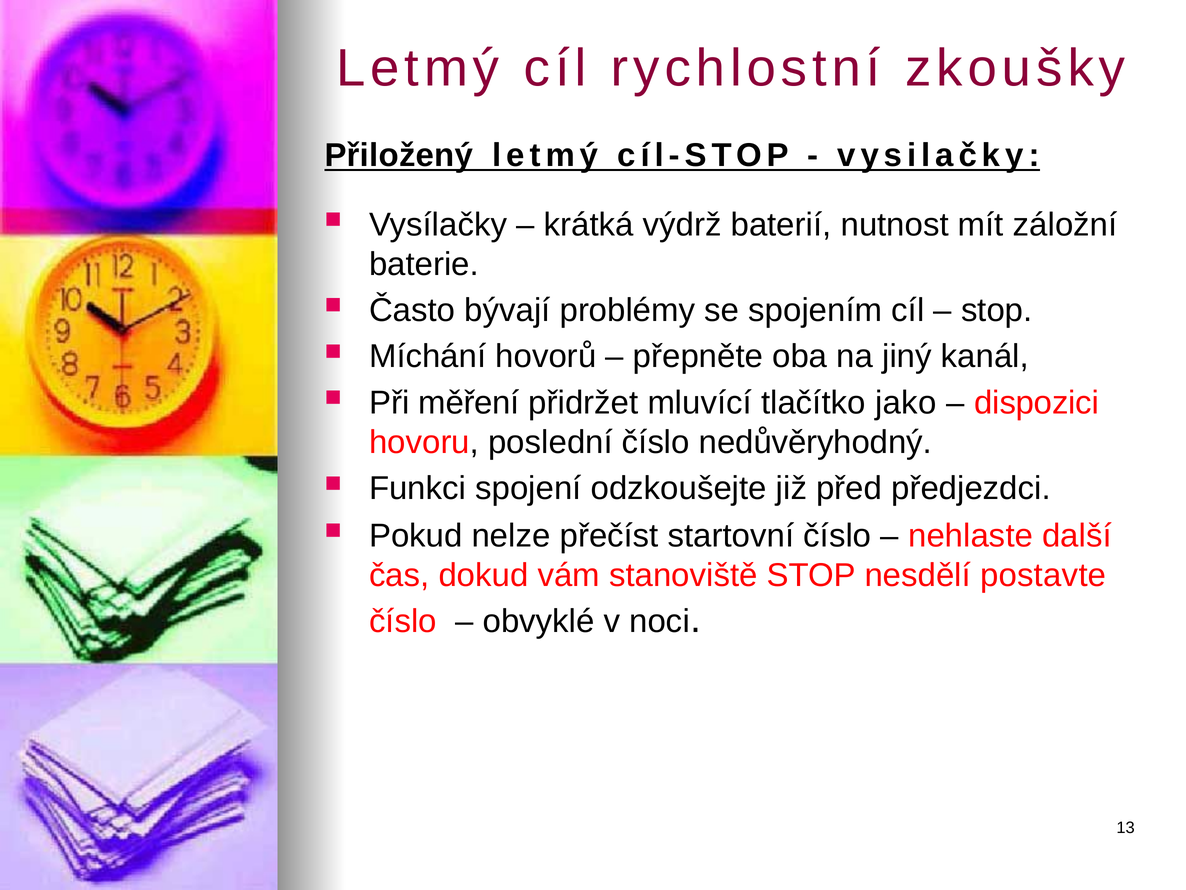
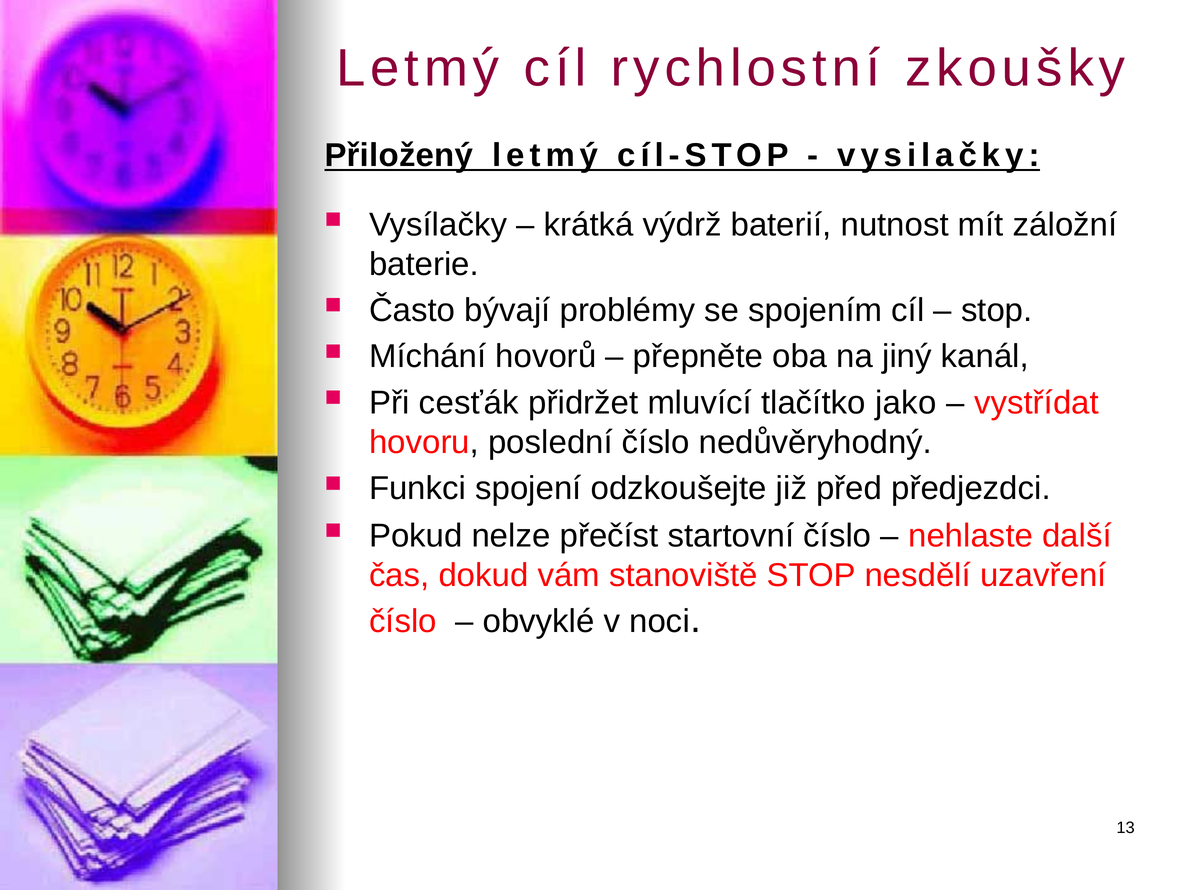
měření: měření -> cesťák
dispozici: dispozici -> vystřídat
postavte: postavte -> uzavření
